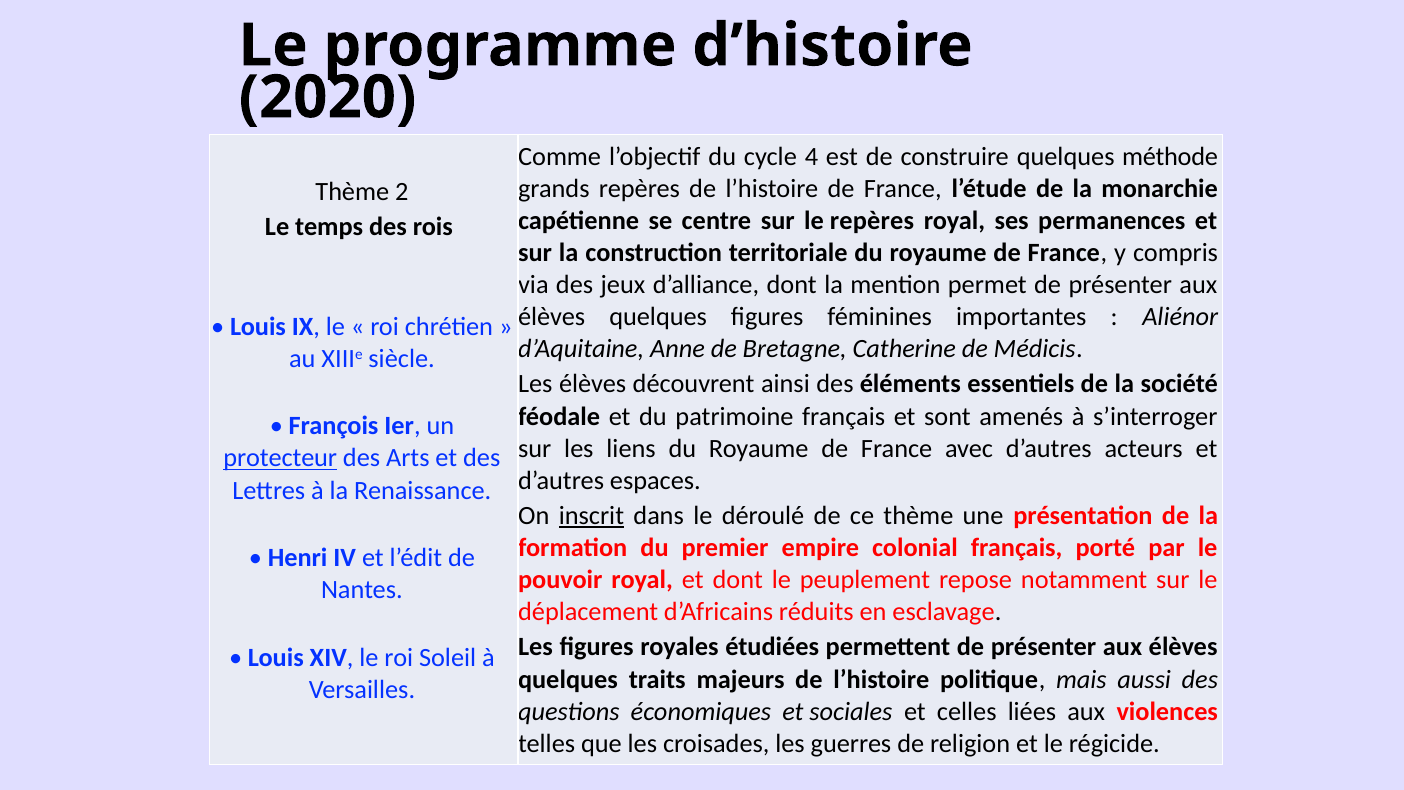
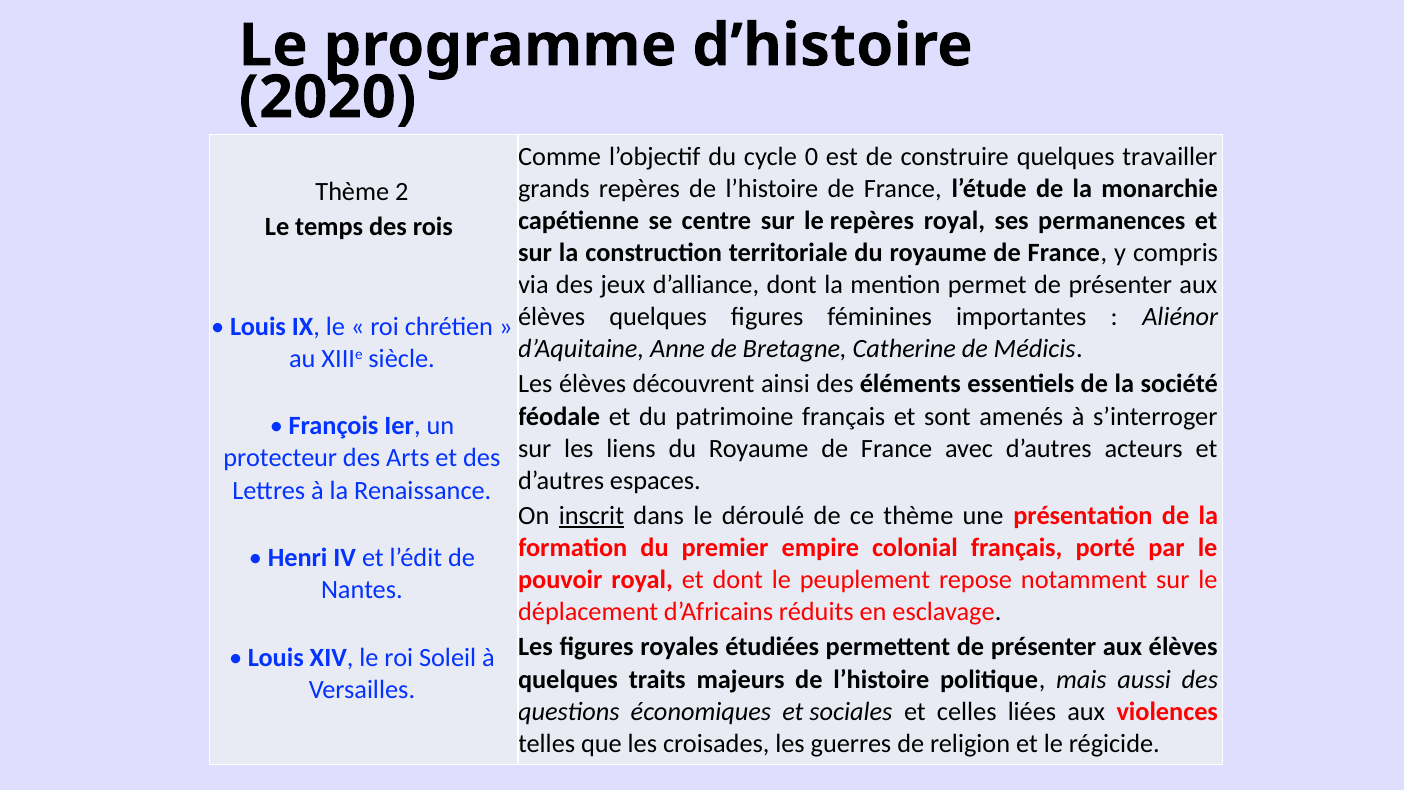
4: 4 -> 0
méthode: méthode -> travailler
protecteur underline: present -> none
